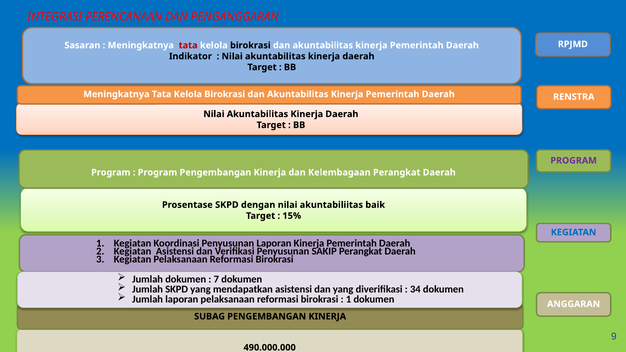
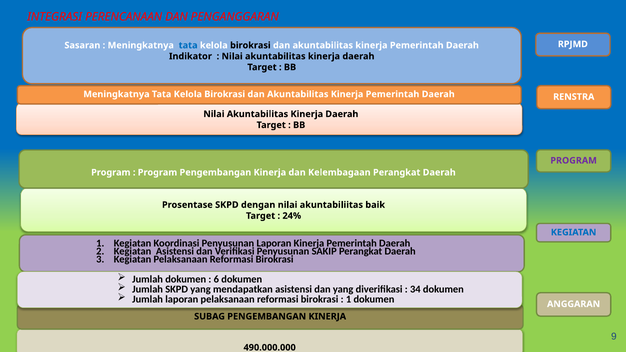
tata at (188, 45) colour: red -> blue
15%: 15% -> 24%
7: 7 -> 6
